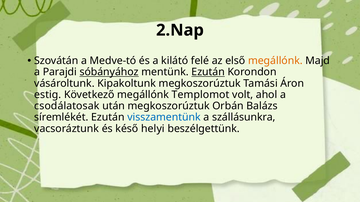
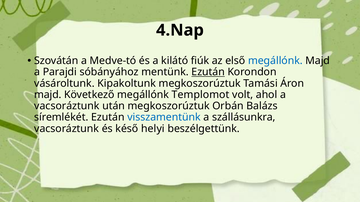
2.Nap: 2.Nap -> 4.Nap
felé: felé -> fiúk
megállónk at (275, 61) colour: orange -> blue
sóbányához underline: present -> none
estig at (48, 95): estig -> majd
csodálatosak at (67, 106): csodálatosak -> vacsoráztunk
